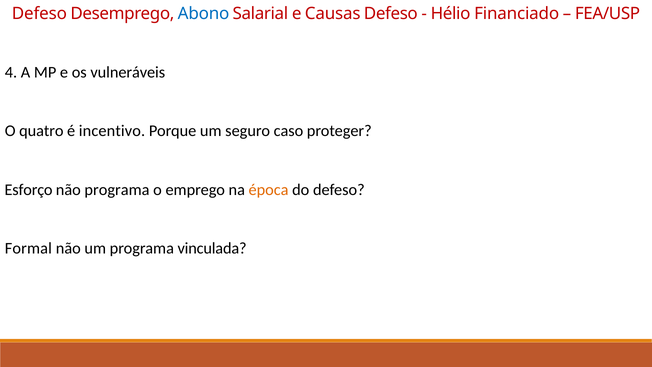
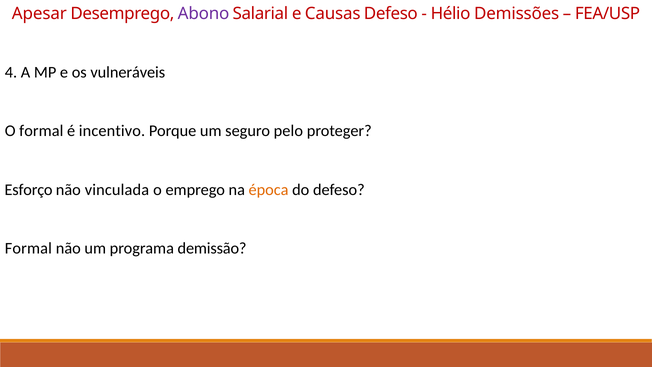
Defeso at (39, 14): Defeso -> Apesar
Abono colour: blue -> purple
Financiado: Financiado -> Demissões
O quatro: quatro -> formal
caso: caso -> pelo
não programa: programa -> vinculada
vinculada: vinculada -> demissão
